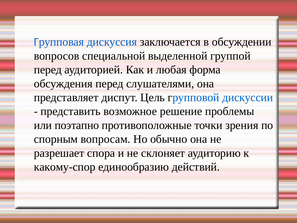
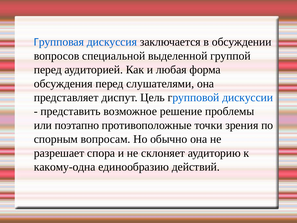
какому-спор: какому-спор -> какому-одна
